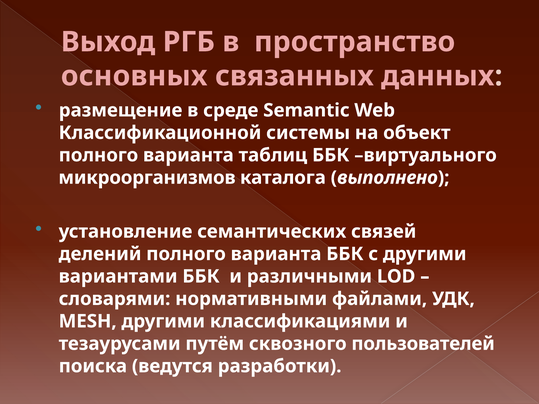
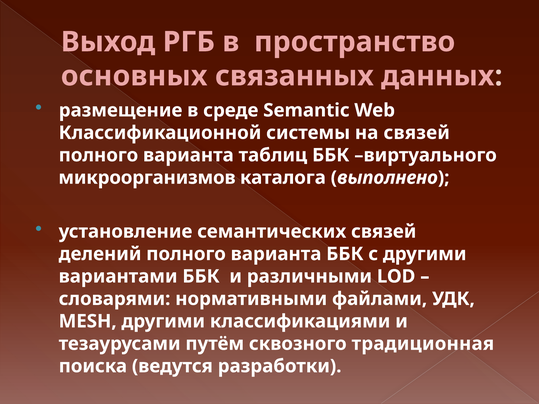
на объект: объект -> связей
пользователей: пользователей -> традиционная
